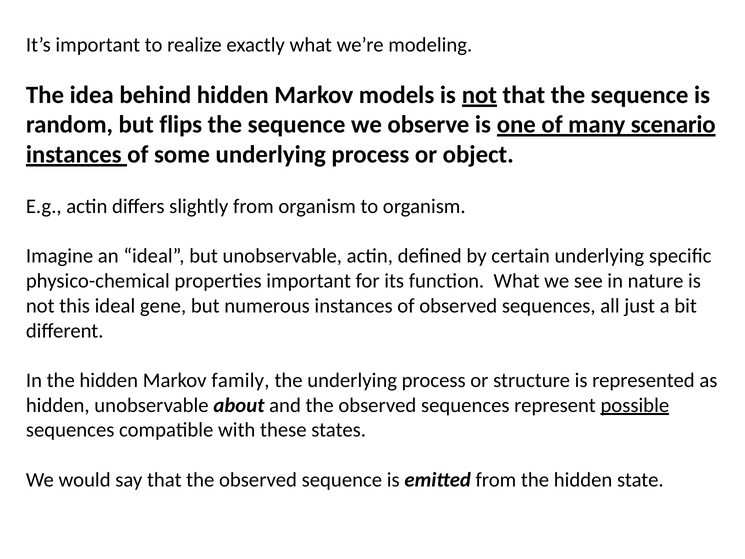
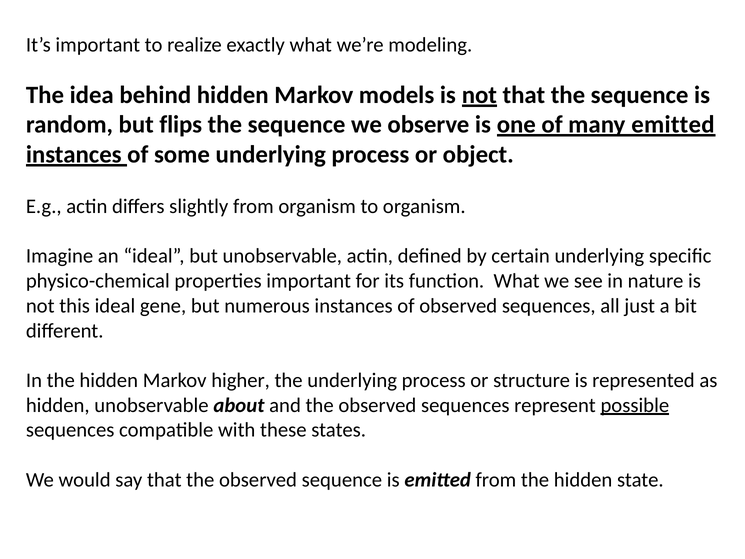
many scenario: scenario -> emitted
family: family -> higher
